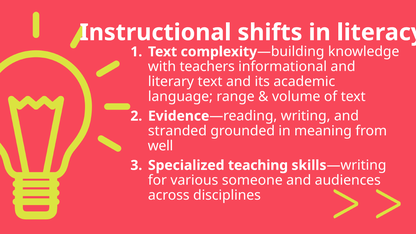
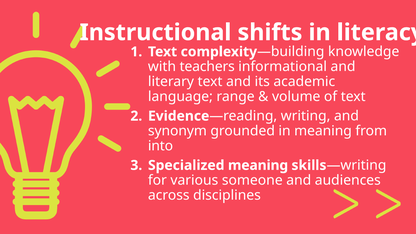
stranded: stranded -> synonym
well: well -> into
Specialized teaching: teaching -> meaning
